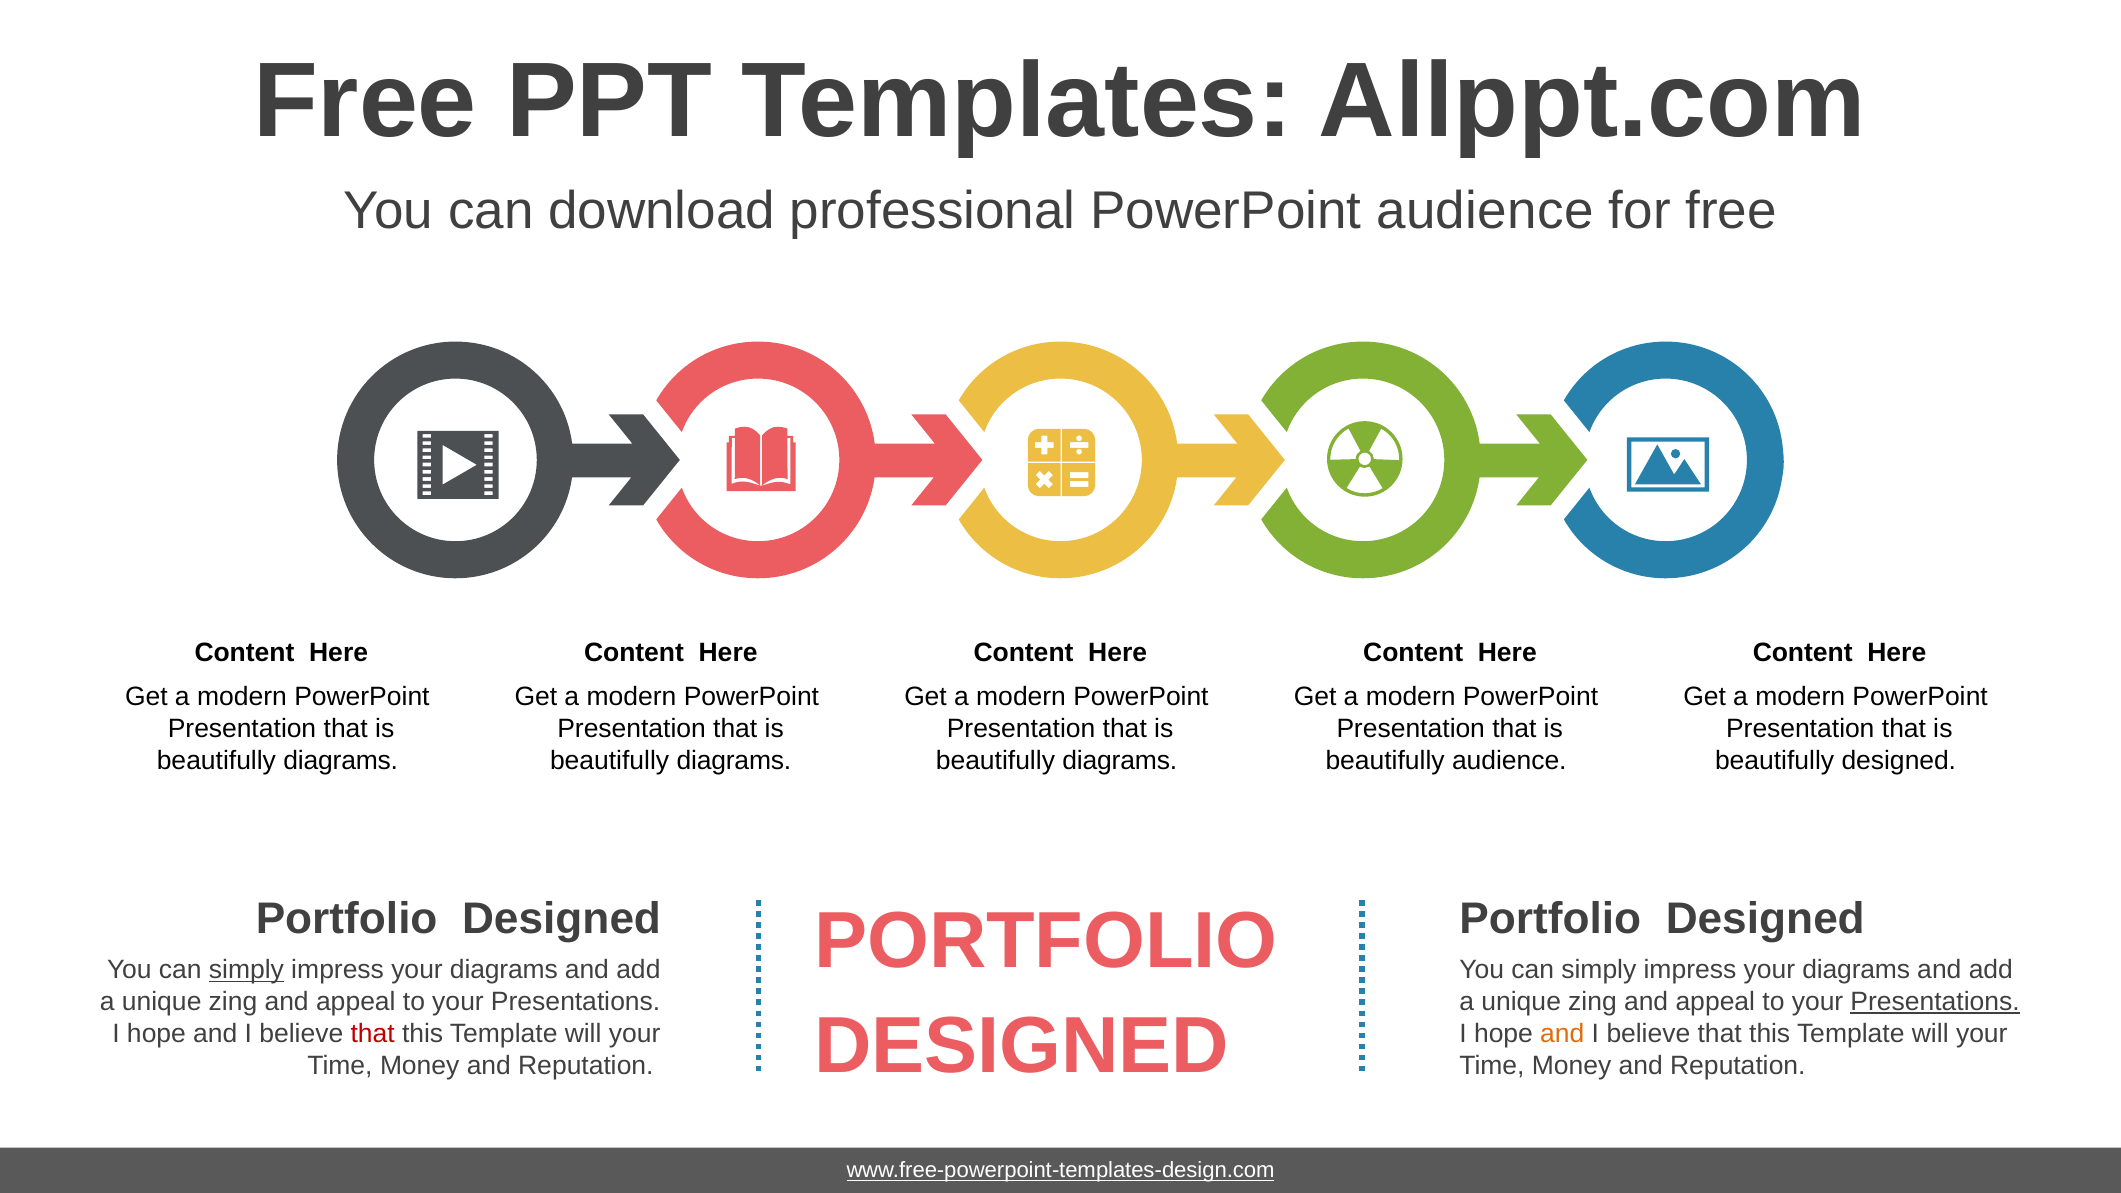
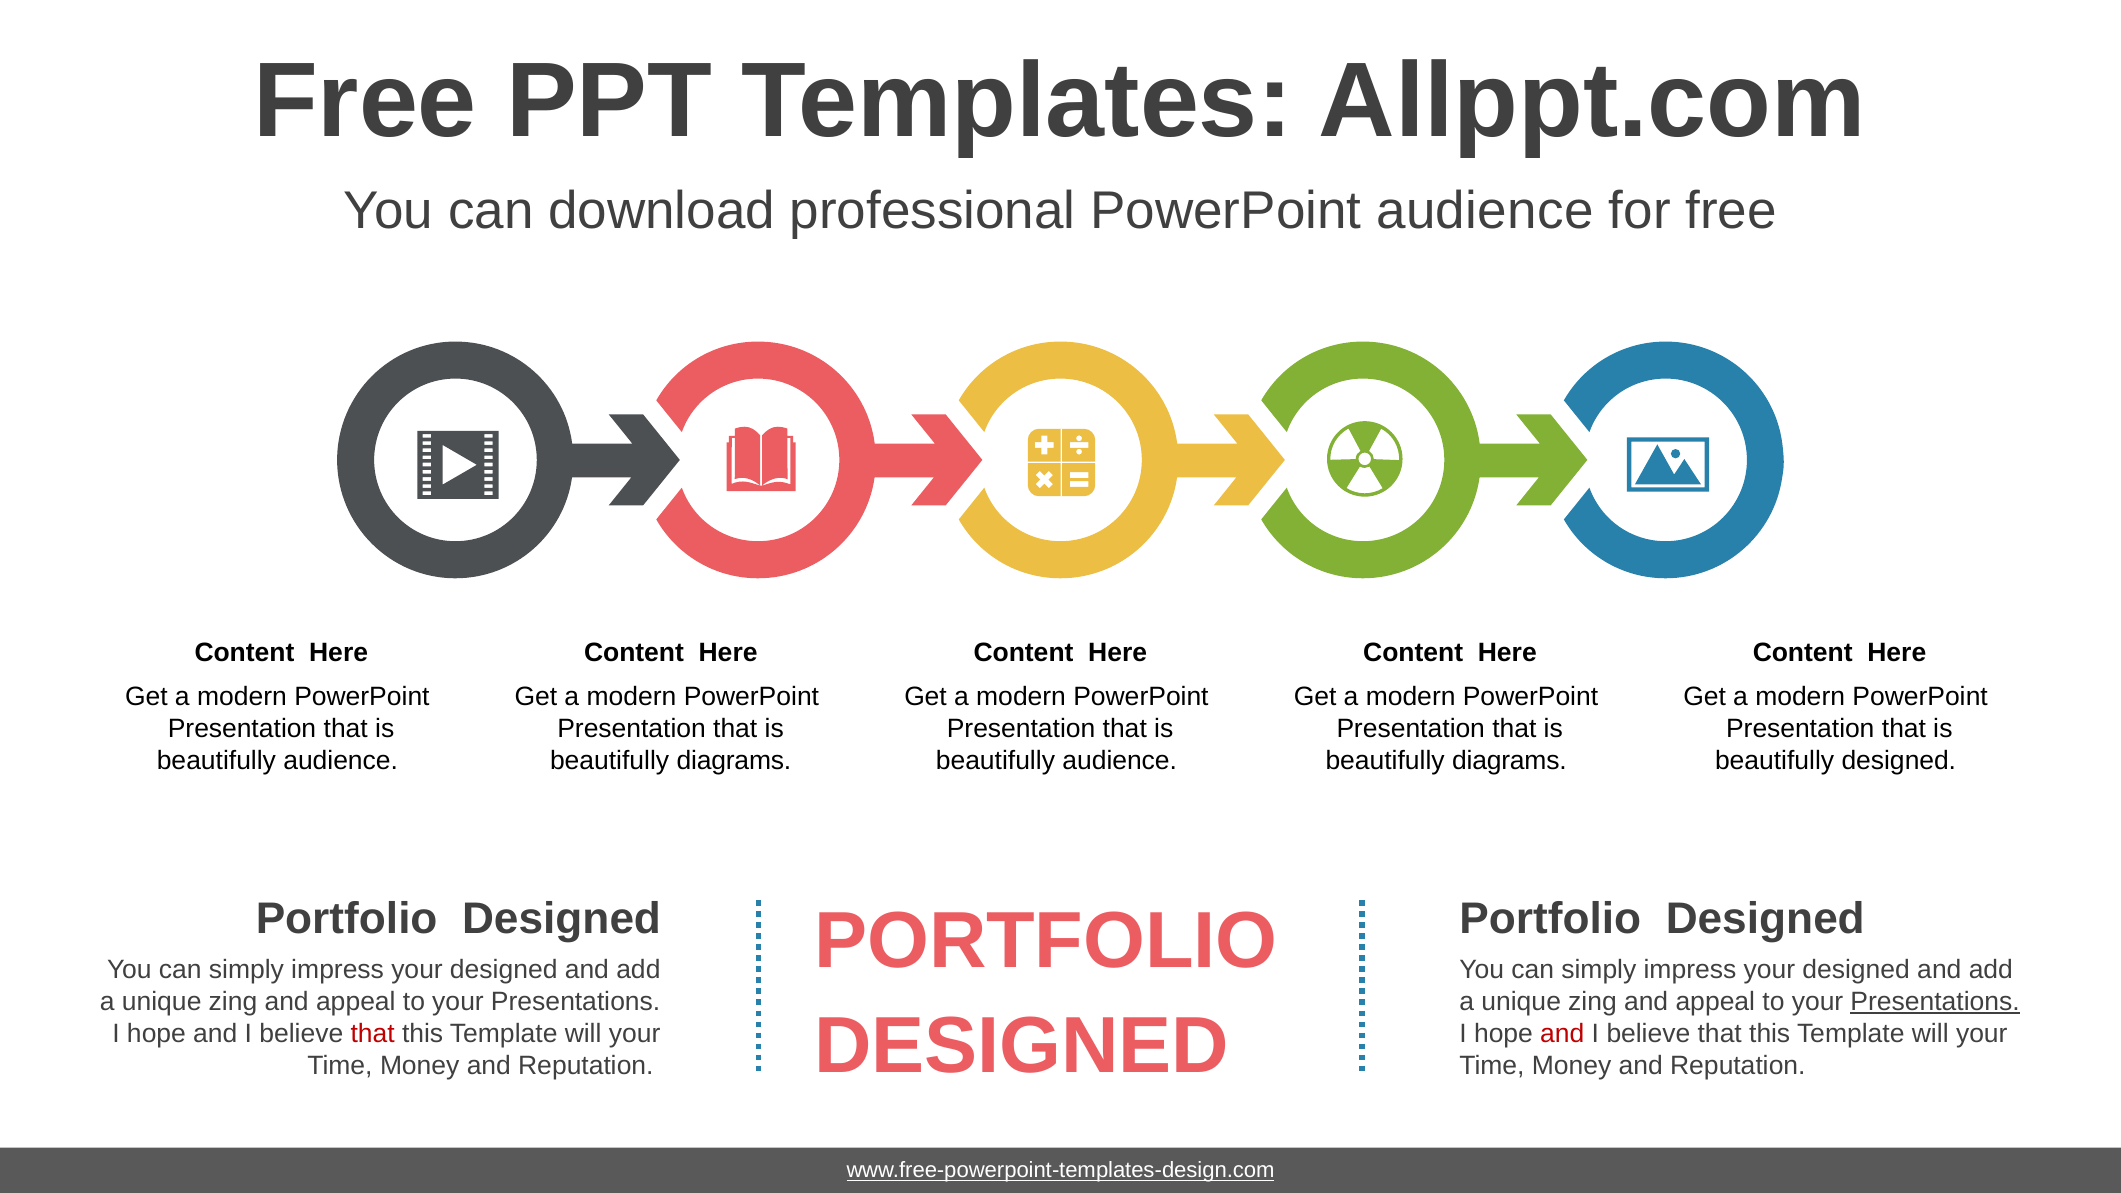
diagrams at (341, 761): diagrams -> audience
diagrams at (1120, 761): diagrams -> audience
audience at (1509, 761): audience -> diagrams
simply at (246, 970) underline: present -> none
diagrams at (504, 970): diagrams -> designed
diagrams at (1856, 970): diagrams -> designed
and at (1562, 1034) colour: orange -> red
